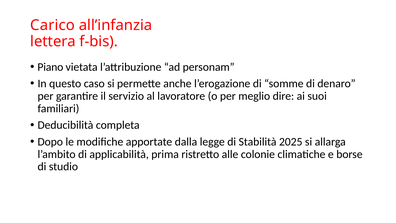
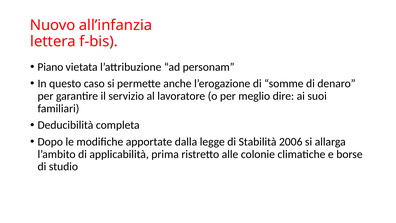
Carico: Carico -> Nuovo
2025: 2025 -> 2006
